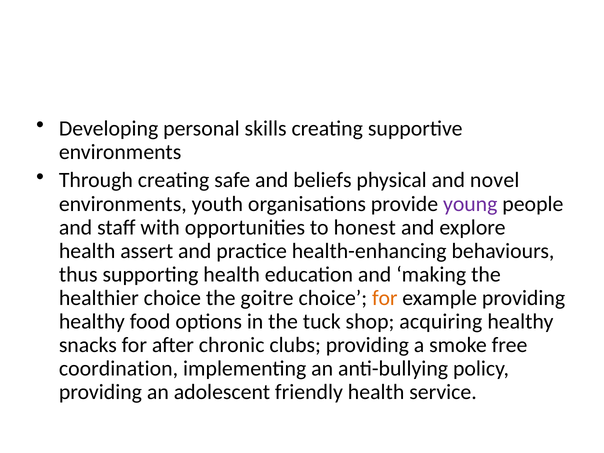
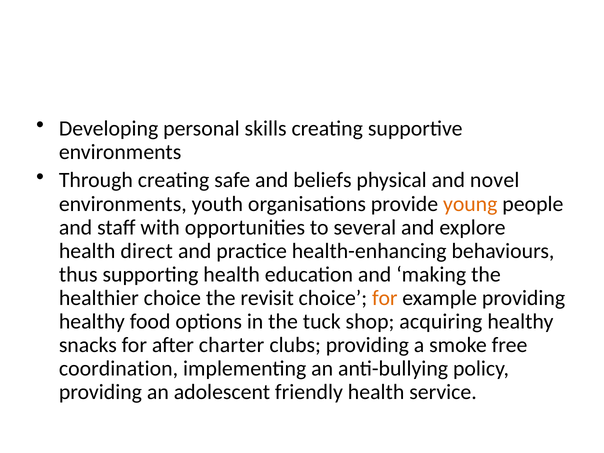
young colour: purple -> orange
honest: honest -> several
assert: assert -> direct
goitre: goitre -> revisit
chronic: chronic -> charter
